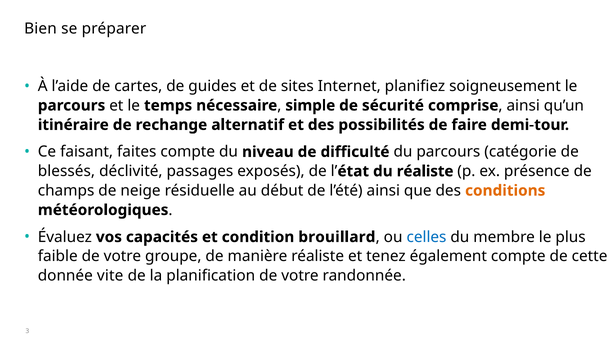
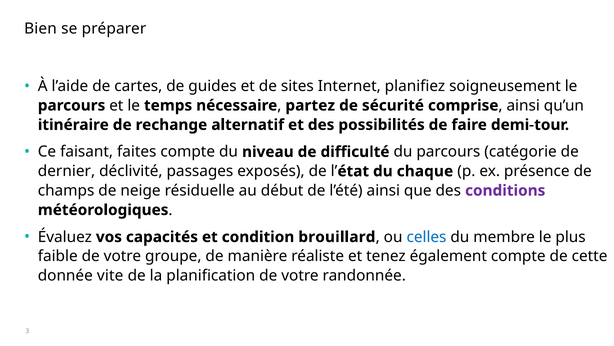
simple: simple -> partez
blessés: blessés -> dernier
du réaliste: réaliste -> chaque
conditions colour: orange -> purple
